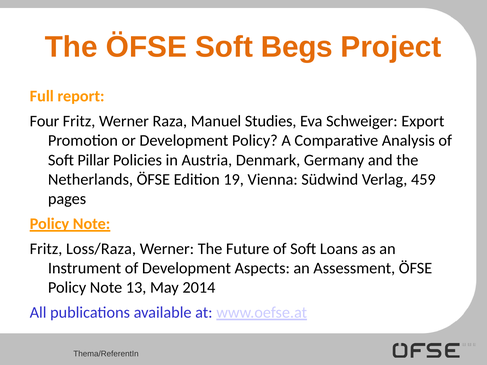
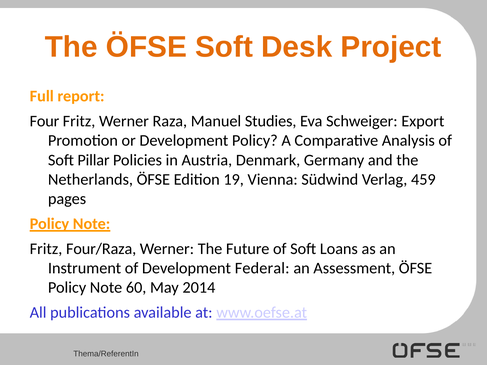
Begs: Begs -> Desk
Loss/Raza: Loss/Raza -> Four/Raza
Aspects: Aspects -> Federal
13: 13 -> 60
